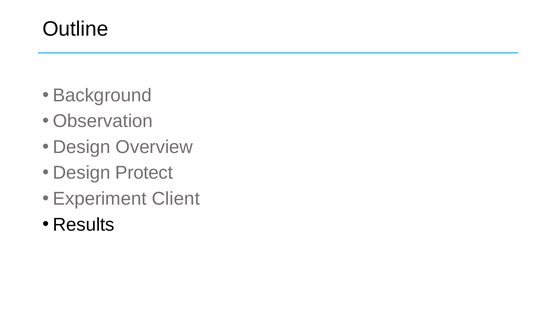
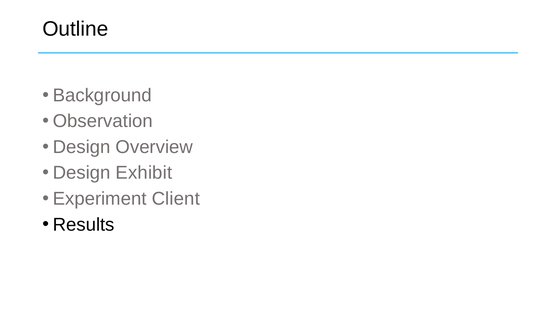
Protect: Protect -> Exhibit
